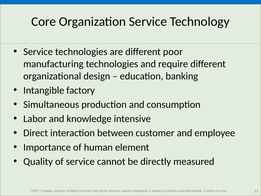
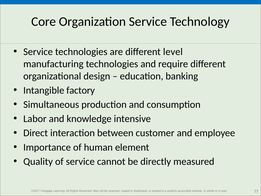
poor: poor -> level
